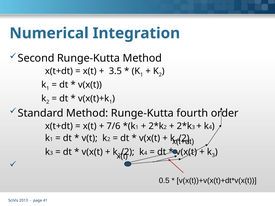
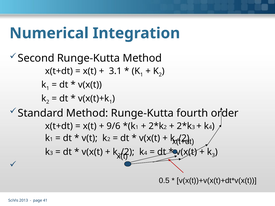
3.5: 3.5 -> 3.1
7/6: 7/6 -> 9/6
